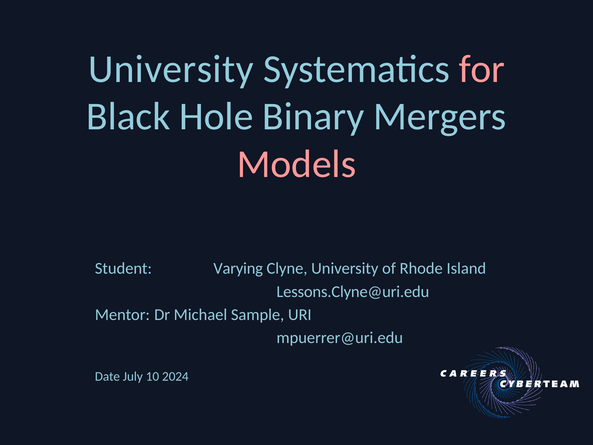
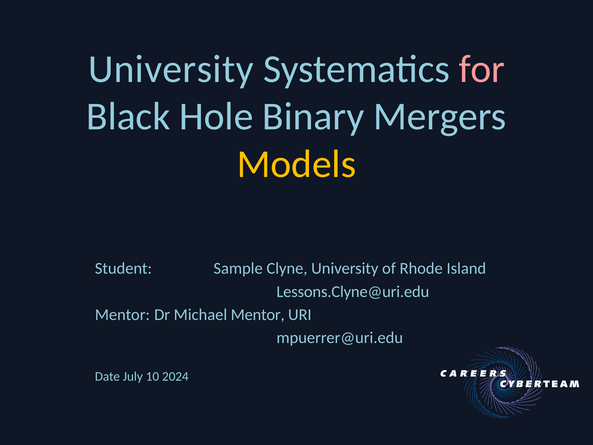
Models colour: pink -> yellow
Varying: Varying -> Sample
Michael Sample: Sample -> Mentor
